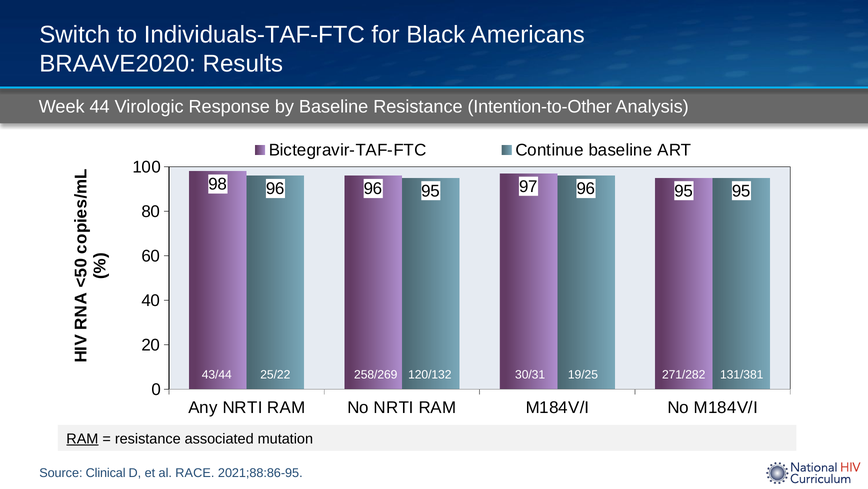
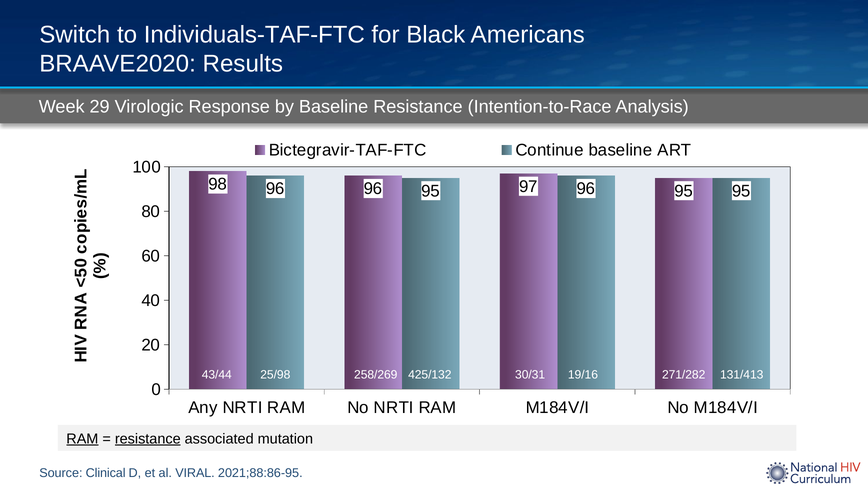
44: 44 -> 29
Intention-to-Other: Intention-to-Other -> Intention-to-Race
25/22: 25/22 -> 25/98
120/132: 120/132 -> 425/132
19/25: 19/25 -> 19/16
131/381: 131/381 -> 131/413
resistance at (148, 438) underline: none -> present
RACE: RACE -> VIRAL
